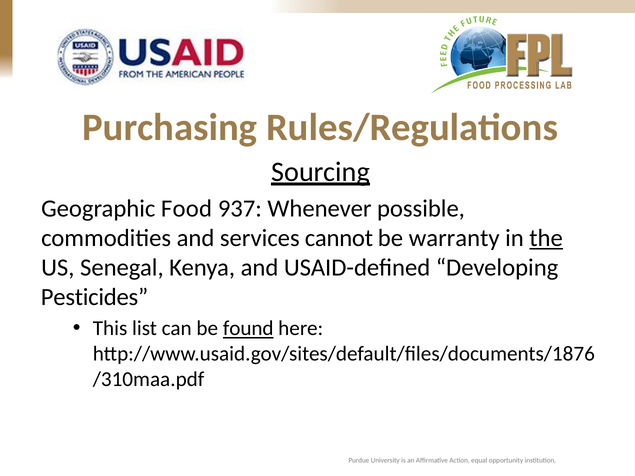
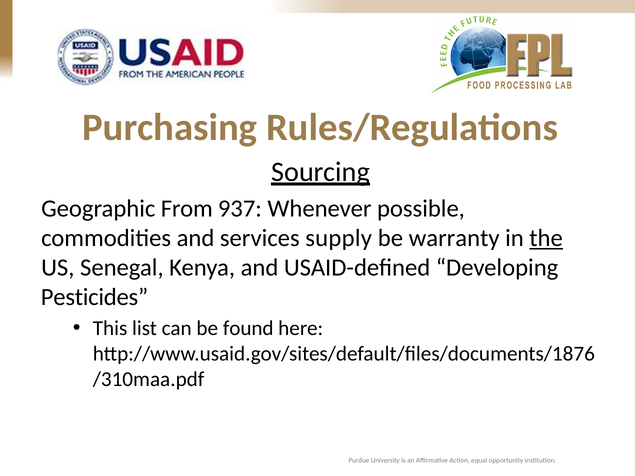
Food: Food -> From
cannot: cannot -> supply
found underline: present -> none
